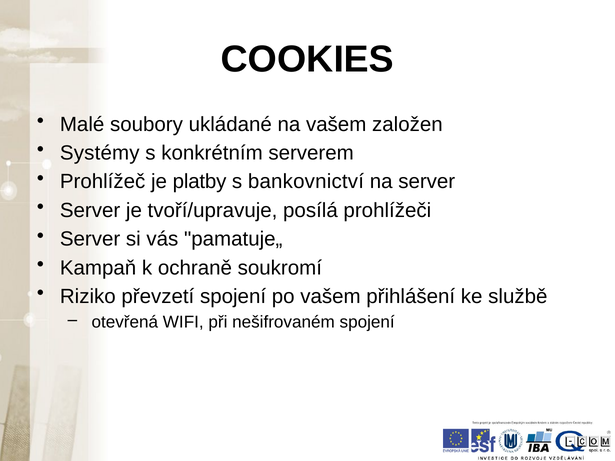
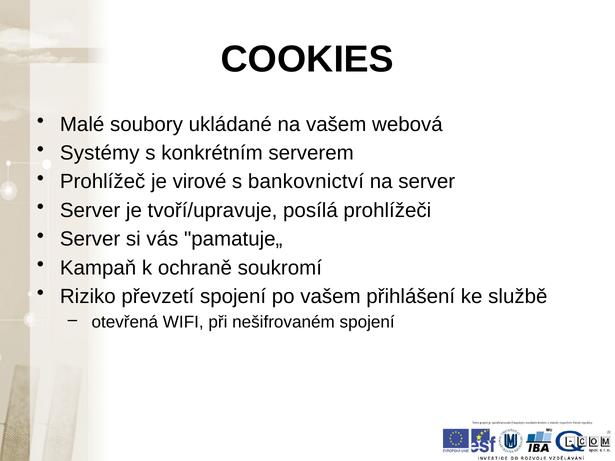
založen: založen -> webová
platby: platby -> virové
